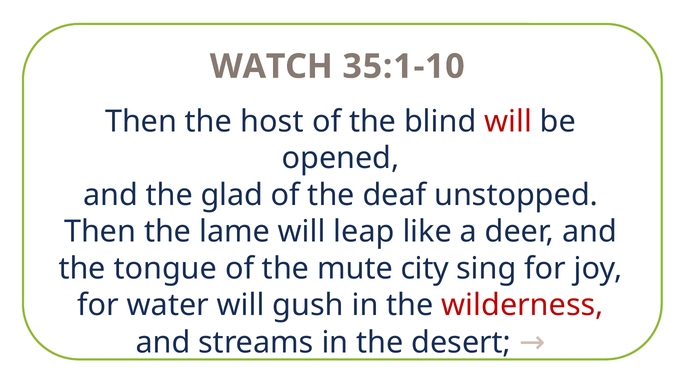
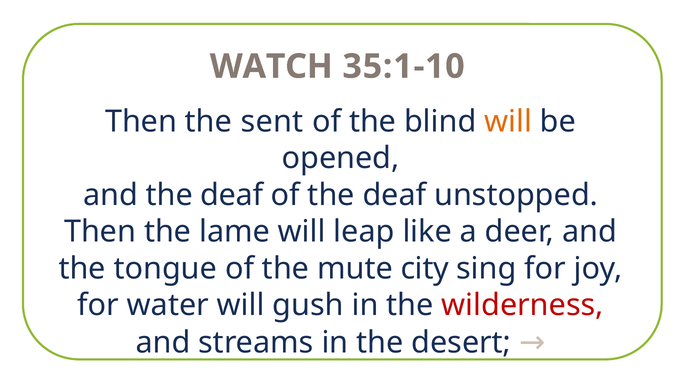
host: host -> sent
will at (508, 121) colour: red -> orange
and the glad: glad -> deaf
